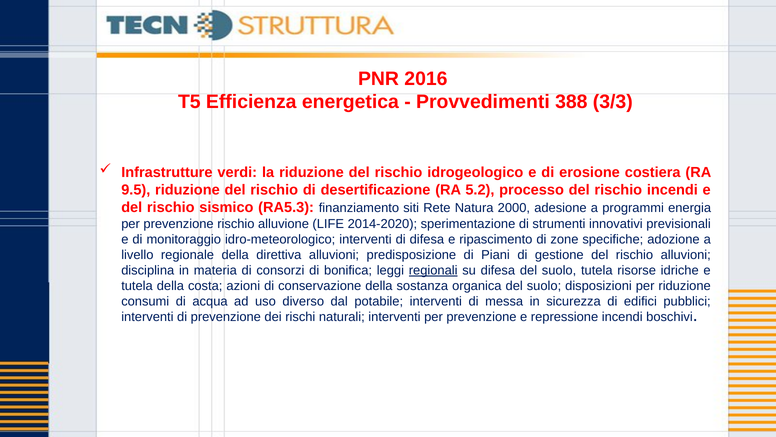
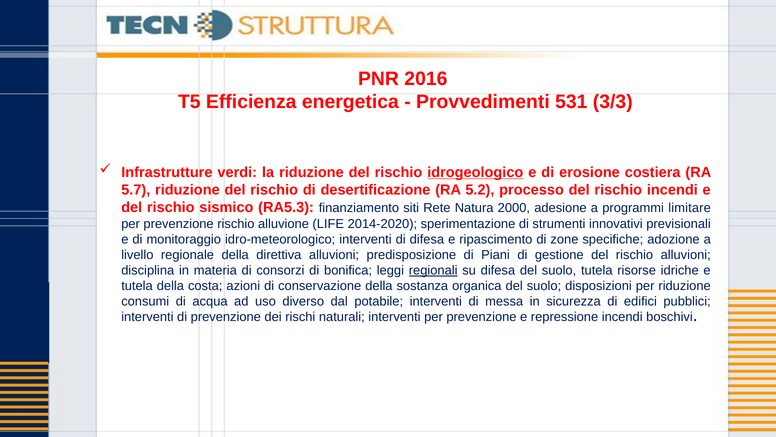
388: 388 -> 531
idrogeologico underline: none -> present
9.5: 9.5 -> 5.7
energia: energia -> limitare
